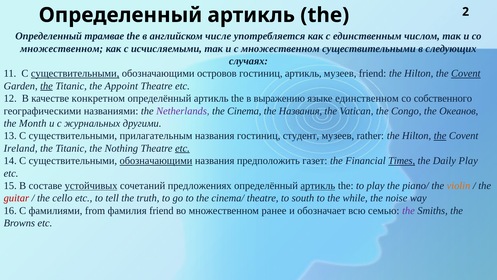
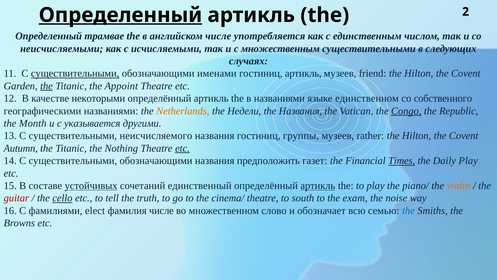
Определенный at (120, 15) underline: none -> present
множественном at (62, 49): множественном -> неисчисляемыми
с множественном: множественном -> множественным
островов: островов -> именами
Covent at (466, 73) underline: present -> none
конкретном: конкретном -> некоторыми
в выражению: выражению -> названиями
Netherlands colour: purple -> orange
Cinema: Cinema -> Недели
Congo underline: none -> present
Океанов: Океанов -> Republic
журнальных: журнальных -> указывается
прилагательным: прилагательным -> неисчисляемого
студент: студент -> группы
the at (440, 136) underline: present -> none
Ireland: Ireland -> Autumn
обозначающими at (156, 161) underline: present -> none
предложениях: предложениях -> единственный
cello underline: none -> present
while: while -> exam
from: from -> elect
фамилия friend: friend -> числе
ранее: ранее -> слово
the at (409, 210) colour: purple -> blue
